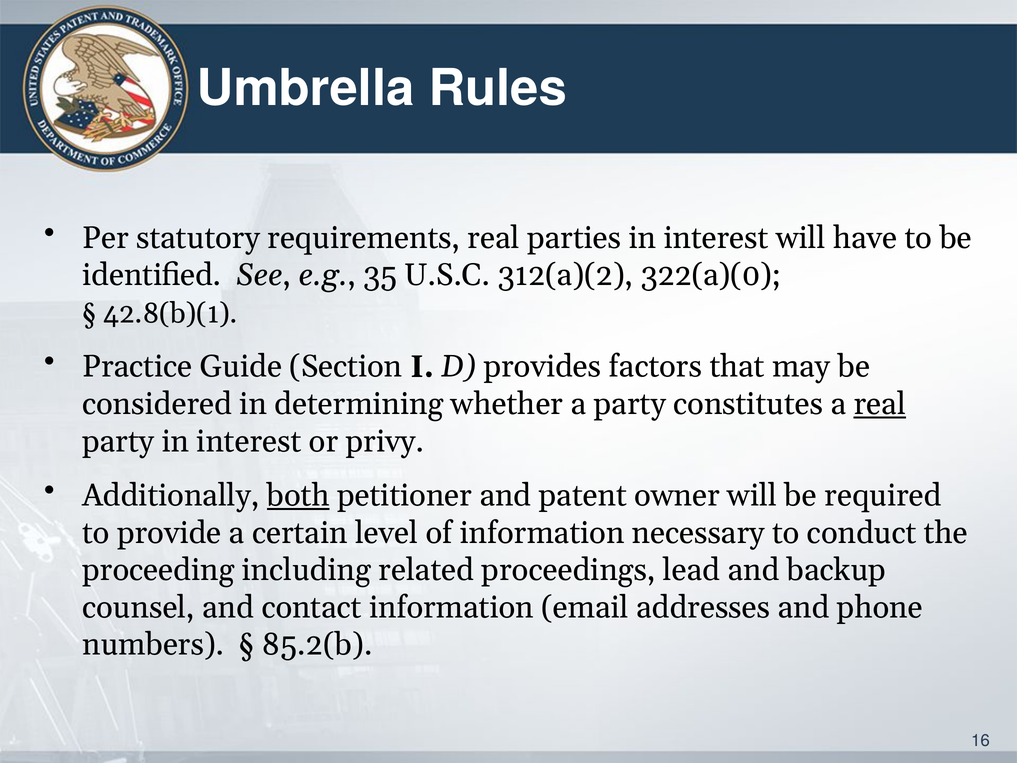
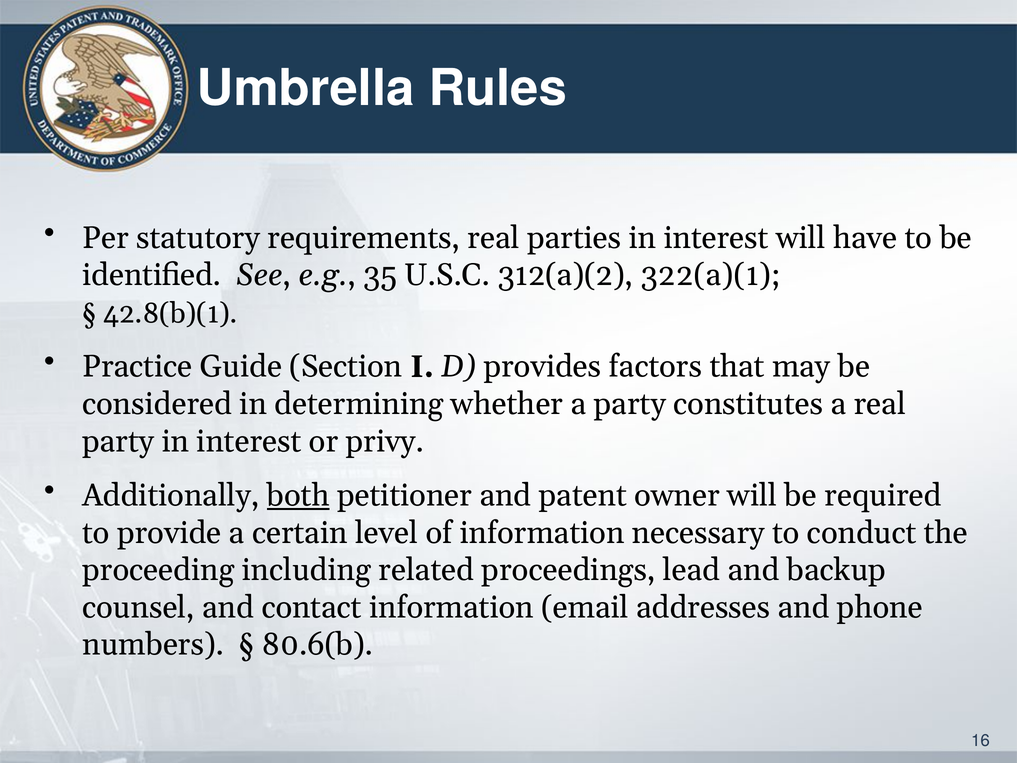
322(a)(0: 322(a)(0 -> 322(a)(1
real at (880, 404) underline: present -> none
85.2(b: 85.2(b -> 80.6(b
